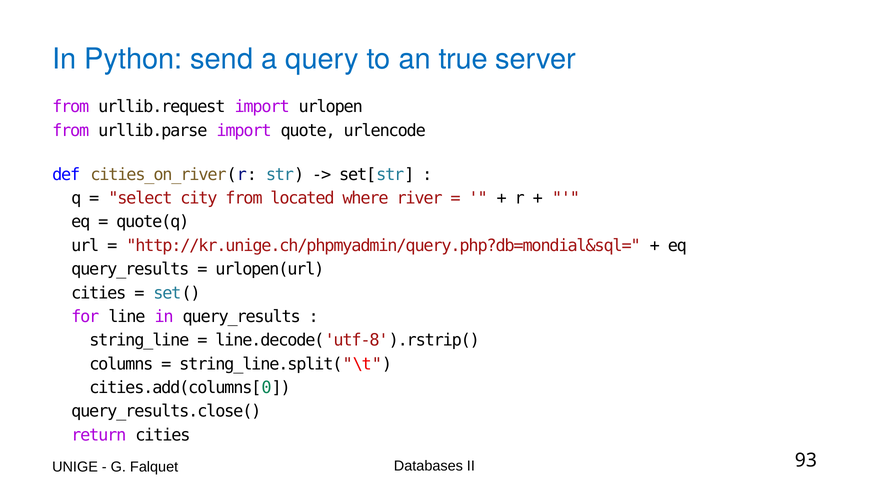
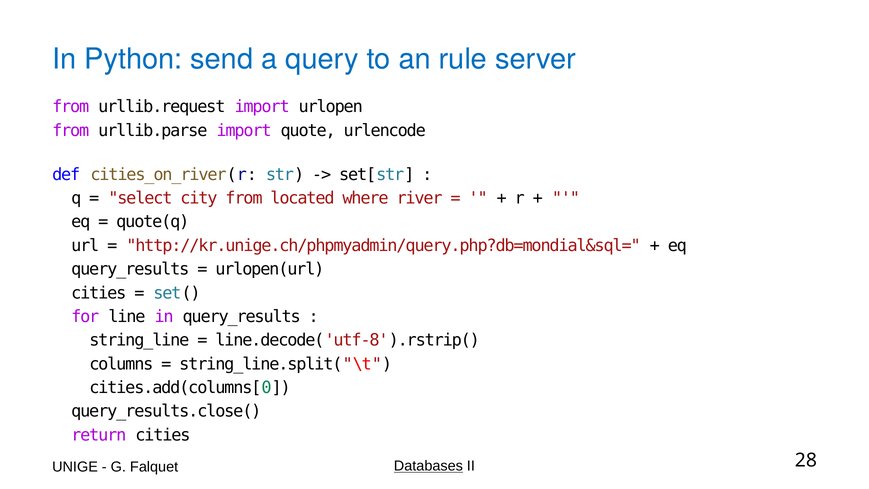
true: true -> rule
Databases underline: none -> present
93: 93 -> 28
